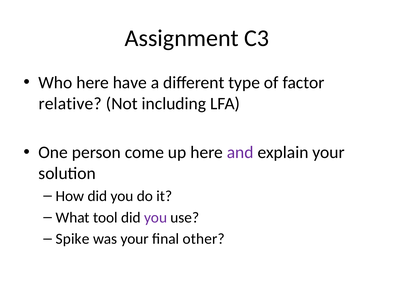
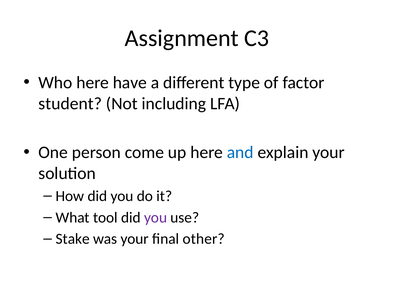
relative: relative -> student
and colour: purple -> blue
Spike: Spike -> Stake
